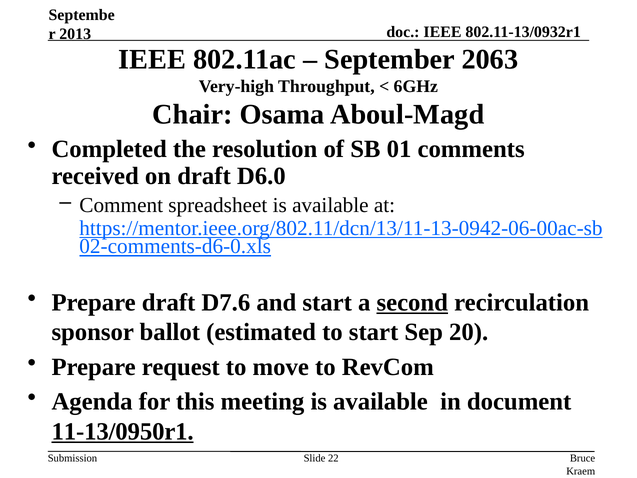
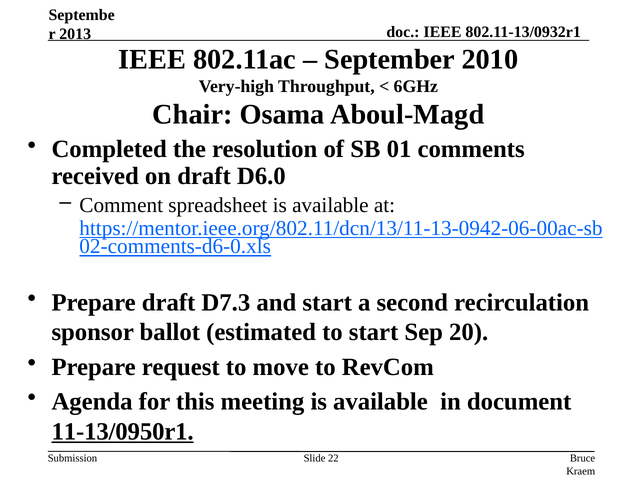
2063: 2063 -> 2010
D7.6: D7.6 -> D7.3
second underline: present -> none
